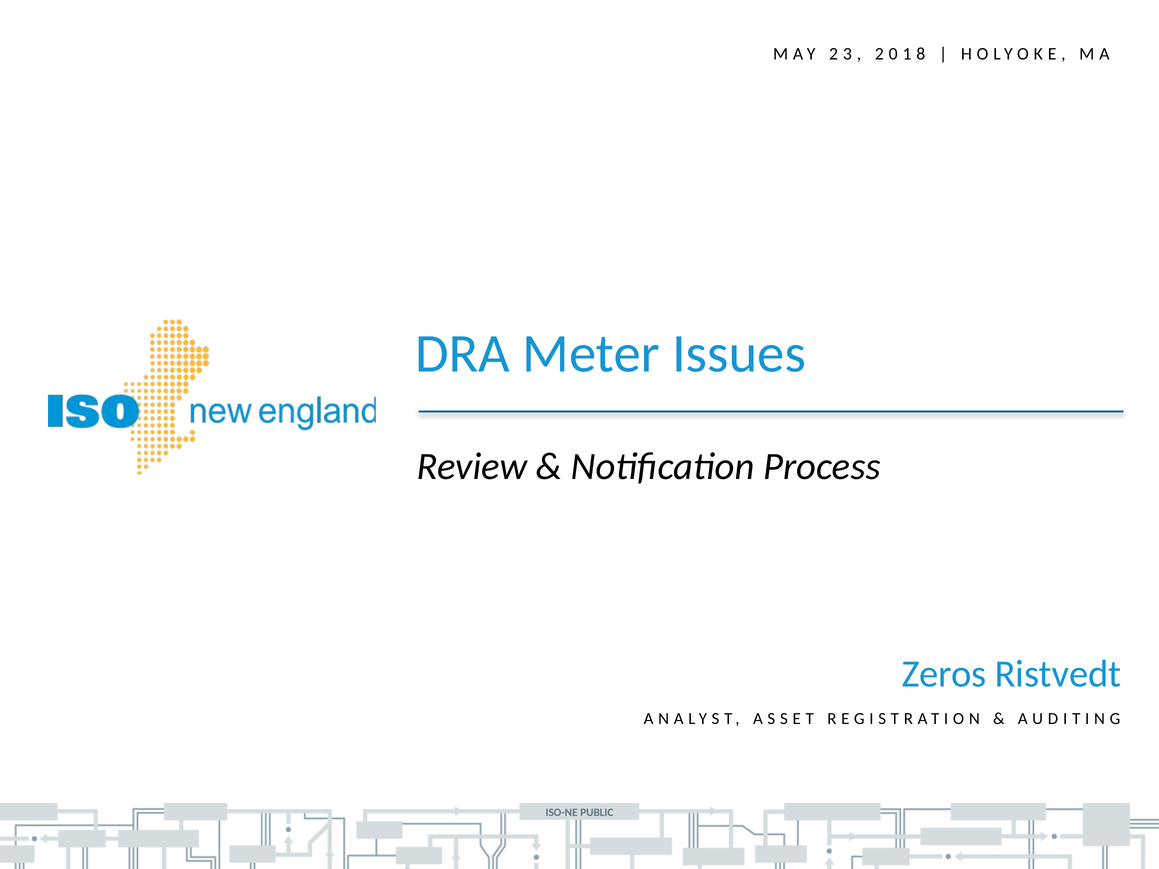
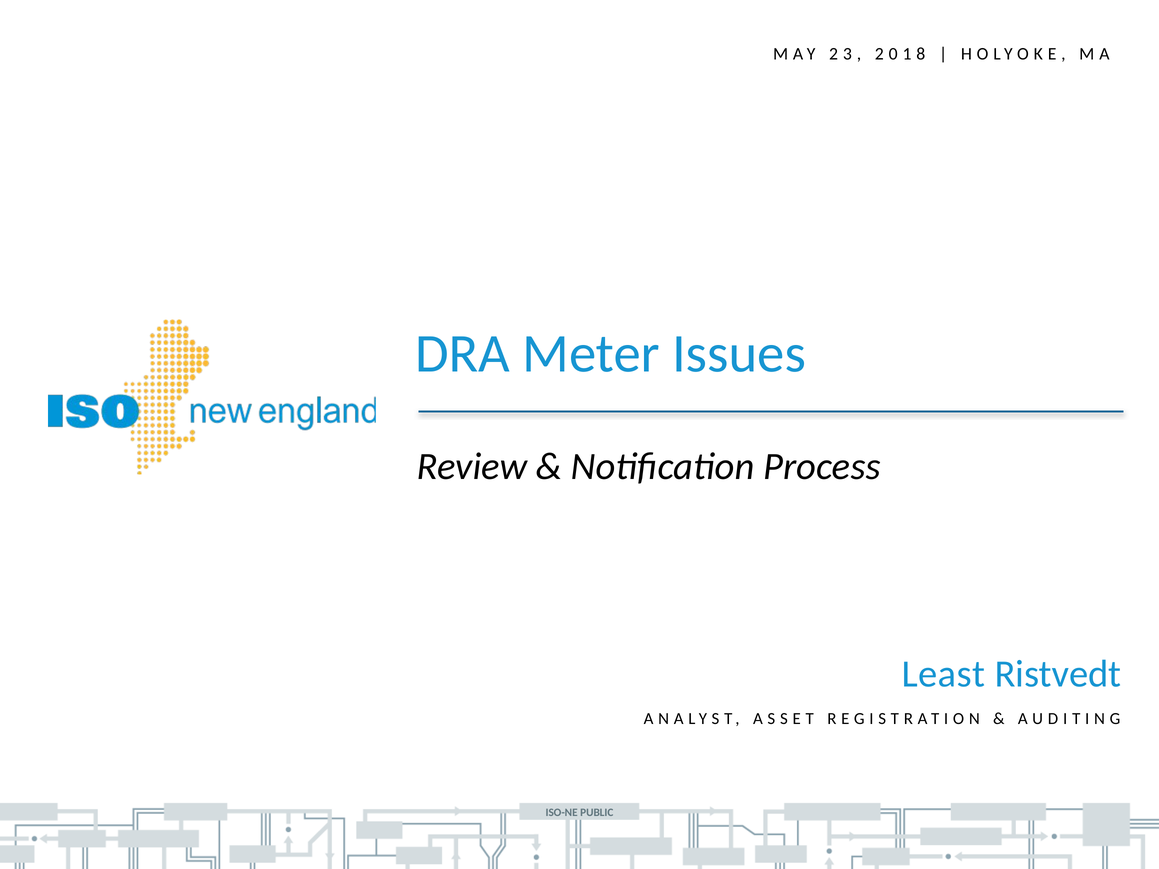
Zeros: Zeros -> Least
